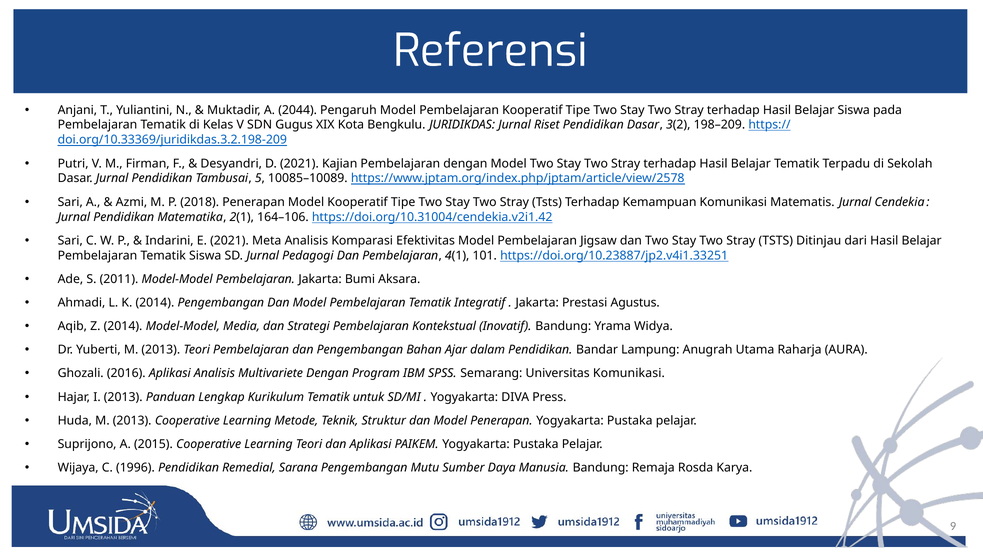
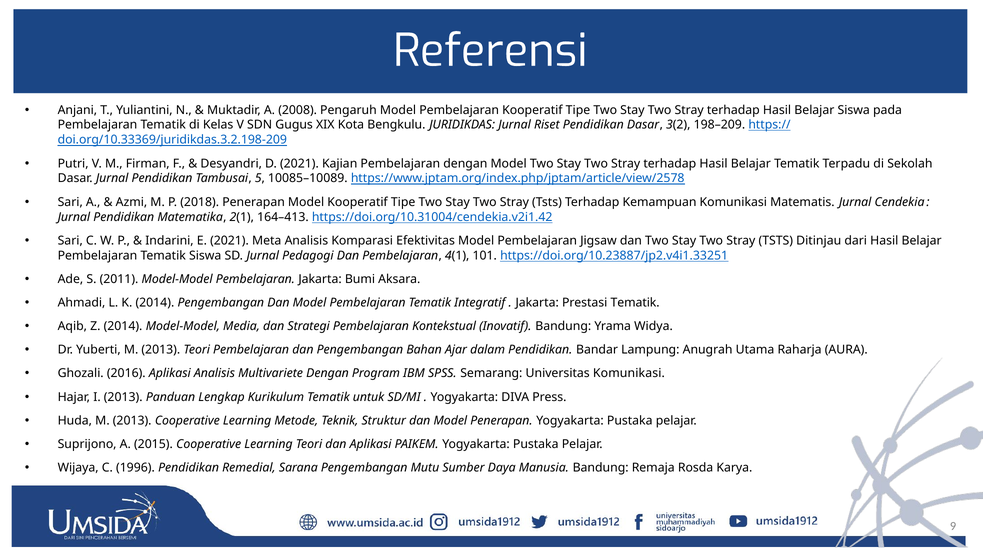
2044: 2044 -> 2008
164–106: 164–106 -> 164–413
Prestasi Agustus: Agustus -> Tematik
